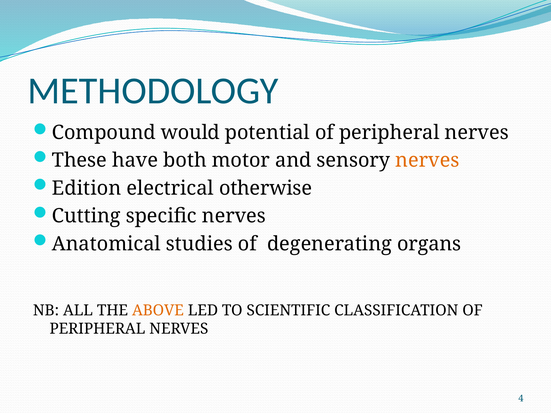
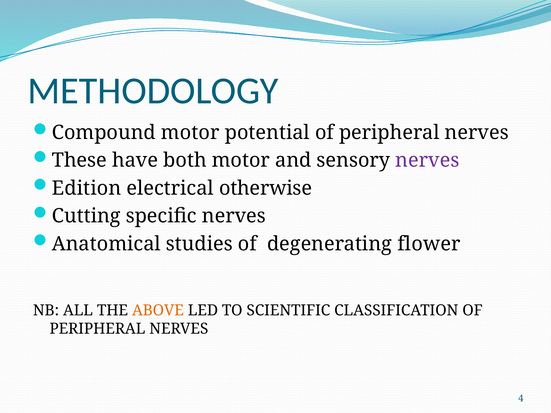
Compound would: would -> motor
nerves at (427, 160) colour: orange -> purple
organs: organs -> flower
